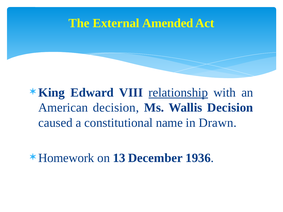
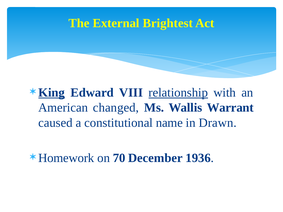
Amended: Amended -> Brightest
King underline: none -> present
American decision: decision -> changed
Wallis Decision: Decision -> Warrant
13: 13 -> 70
